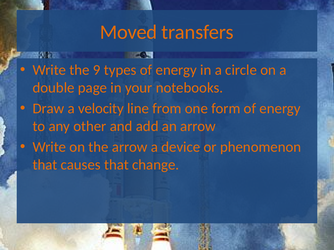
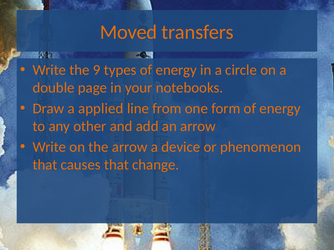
velocity: velocity -> applied
